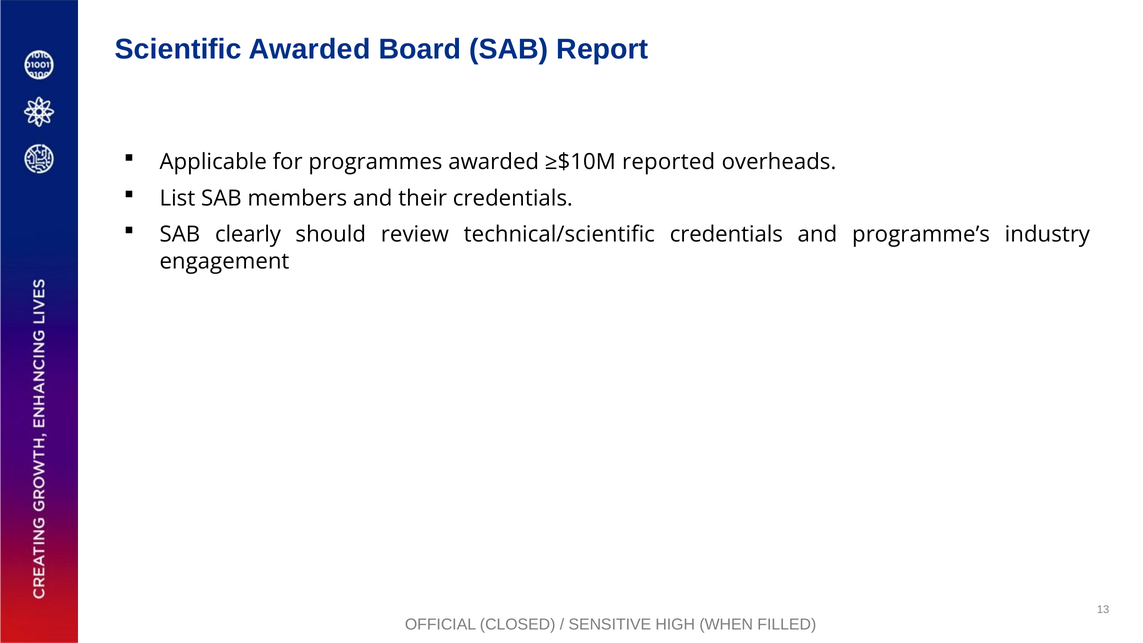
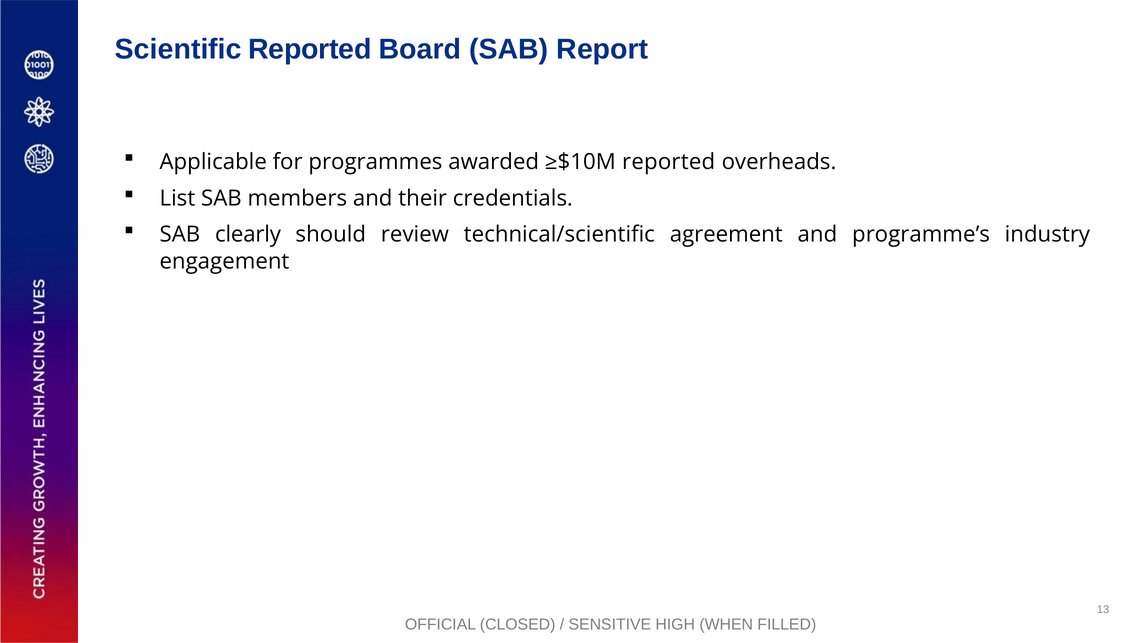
Scientific Awarded: Awarded -> Reported
technical/scientific credentials: credentials -> agreement
